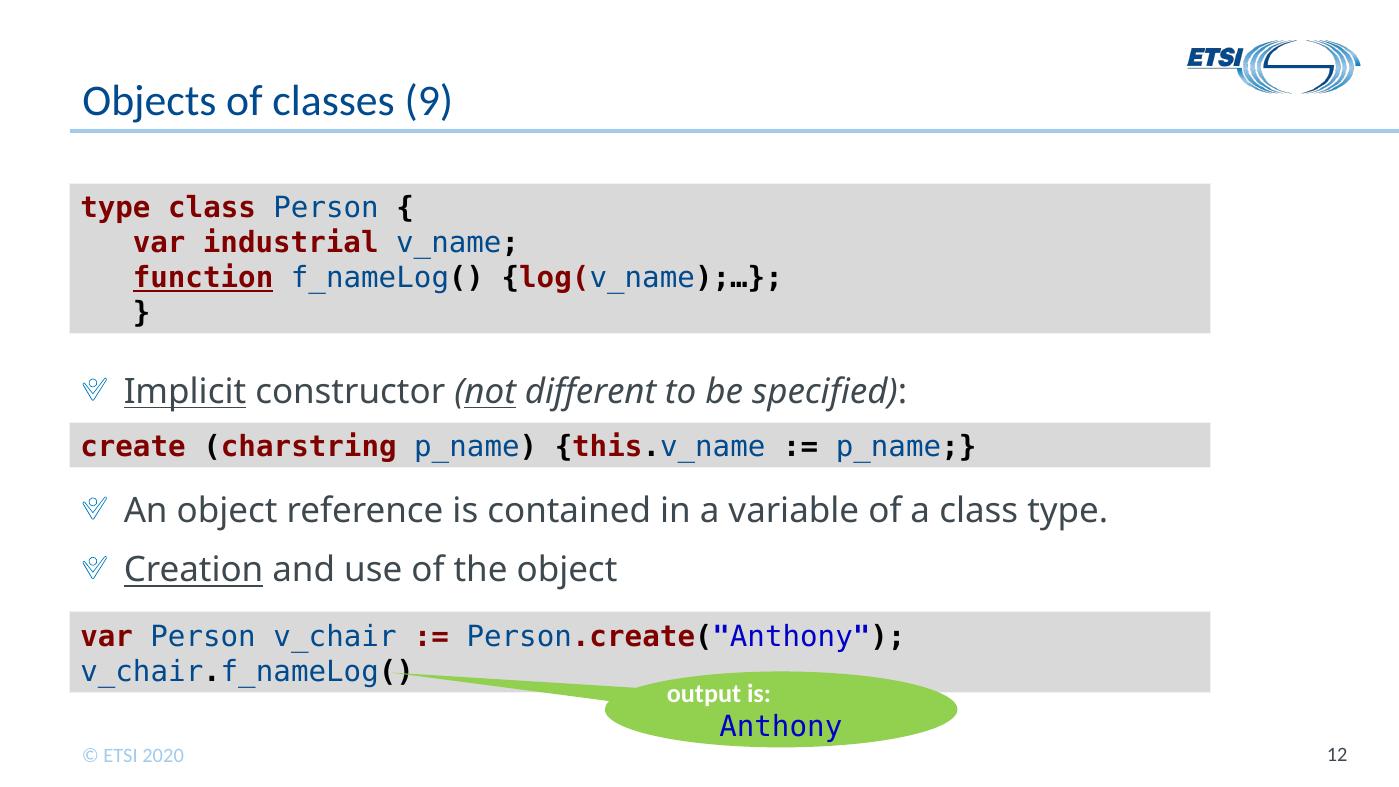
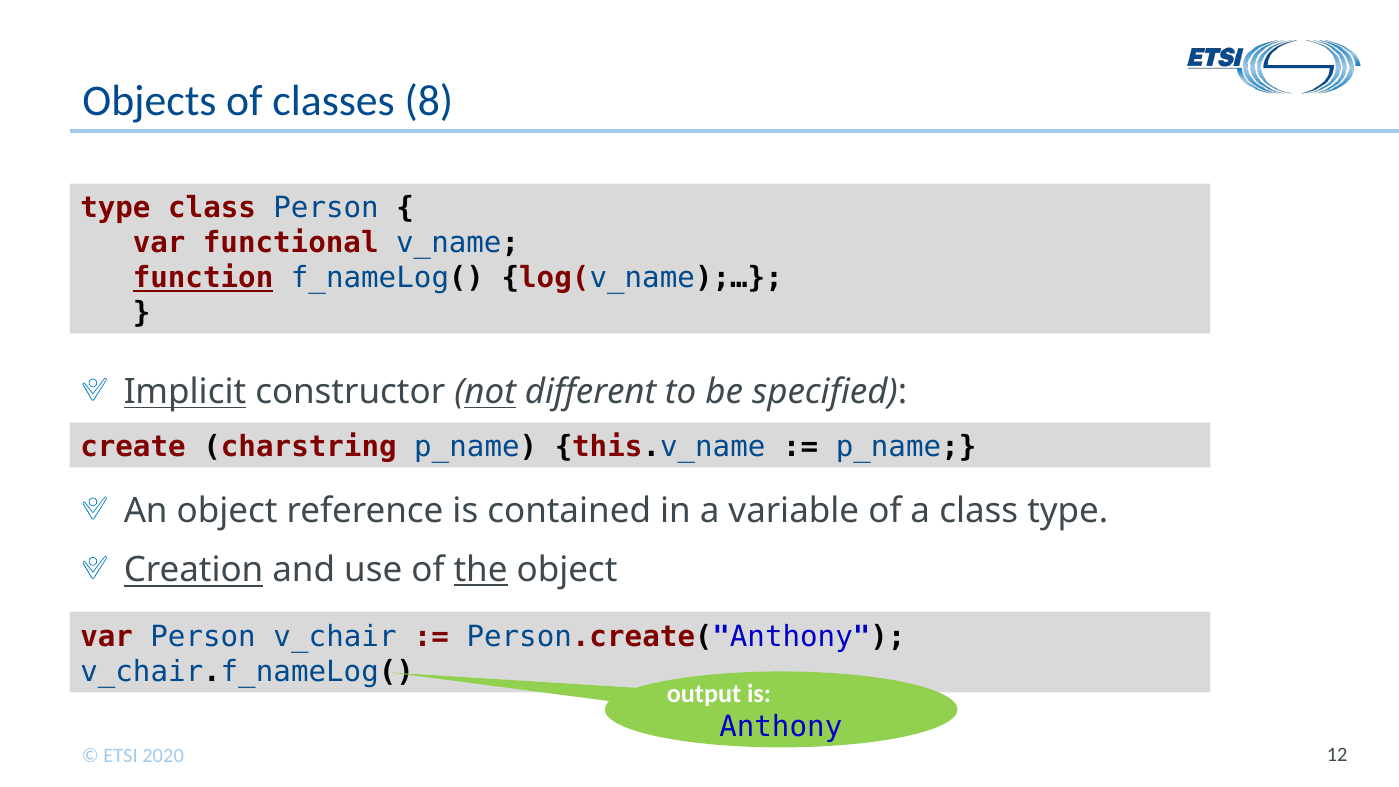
9: 9 -> 8
industrial: industrial -> functional
the underline: none -> present
